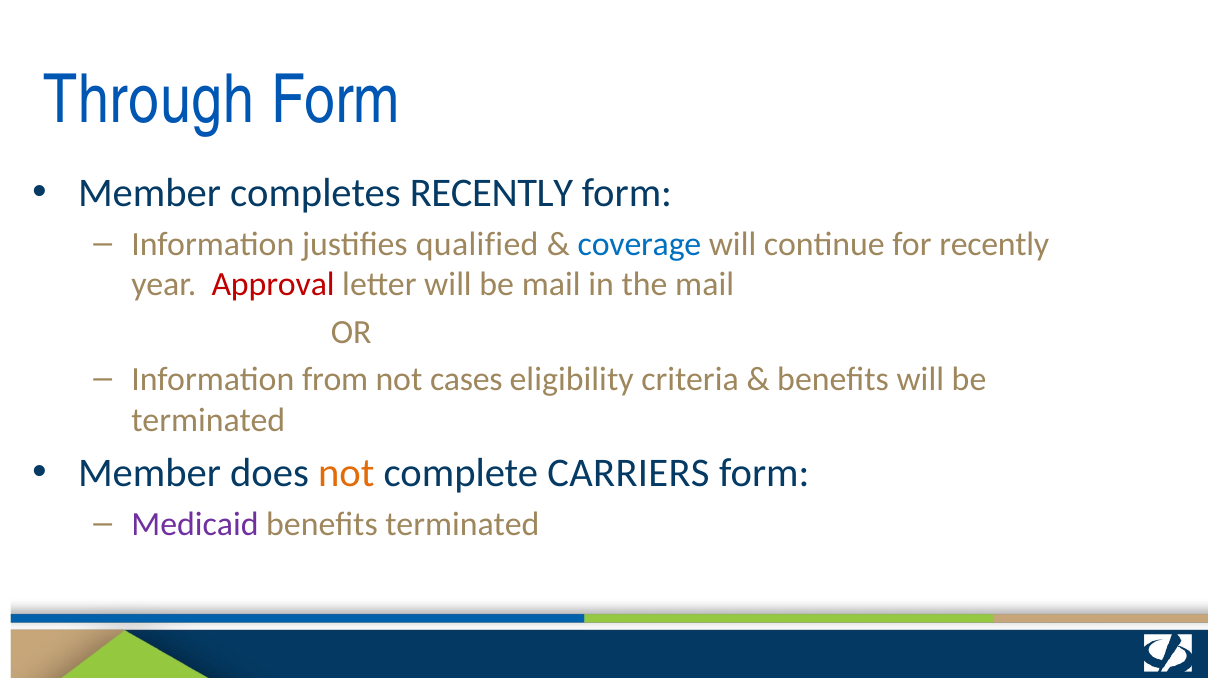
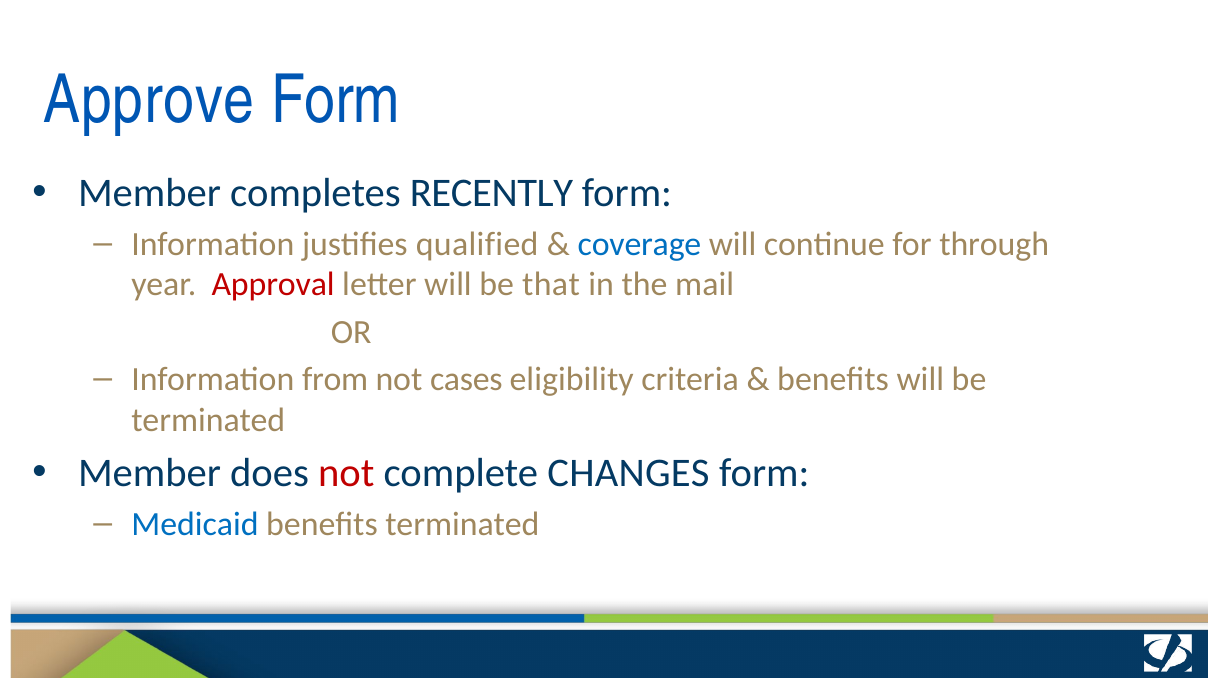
Through: Through -> Approve
for recently: recently -> through
be mail: mail -> that
not at (346, 474) colour: orange -> red
CARRIERS: CARRIERS -> CHANGES
Medicaid colour: purple -> blue
